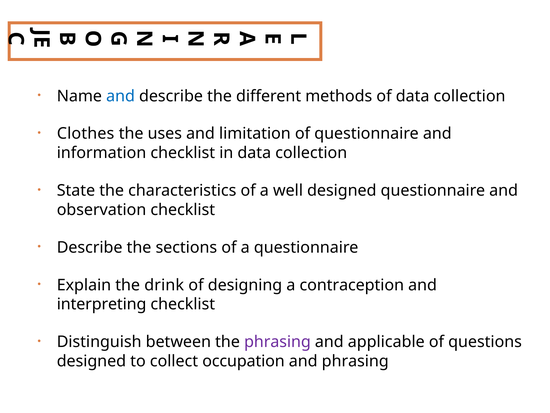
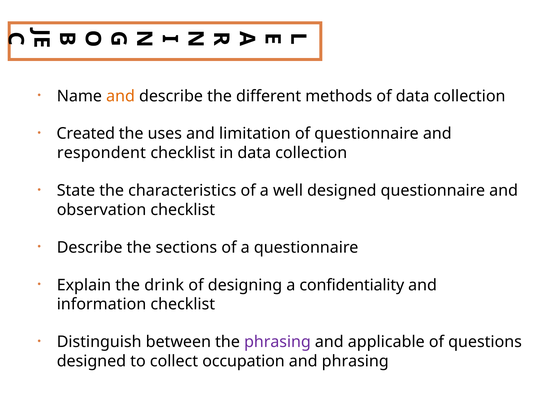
and at (121, 96) colour: blue -> orange
Clothes: Clothes -> Created
information: information -> respondent
contraception: contraception -> confidentiality
interpreting: interpreting -> information
